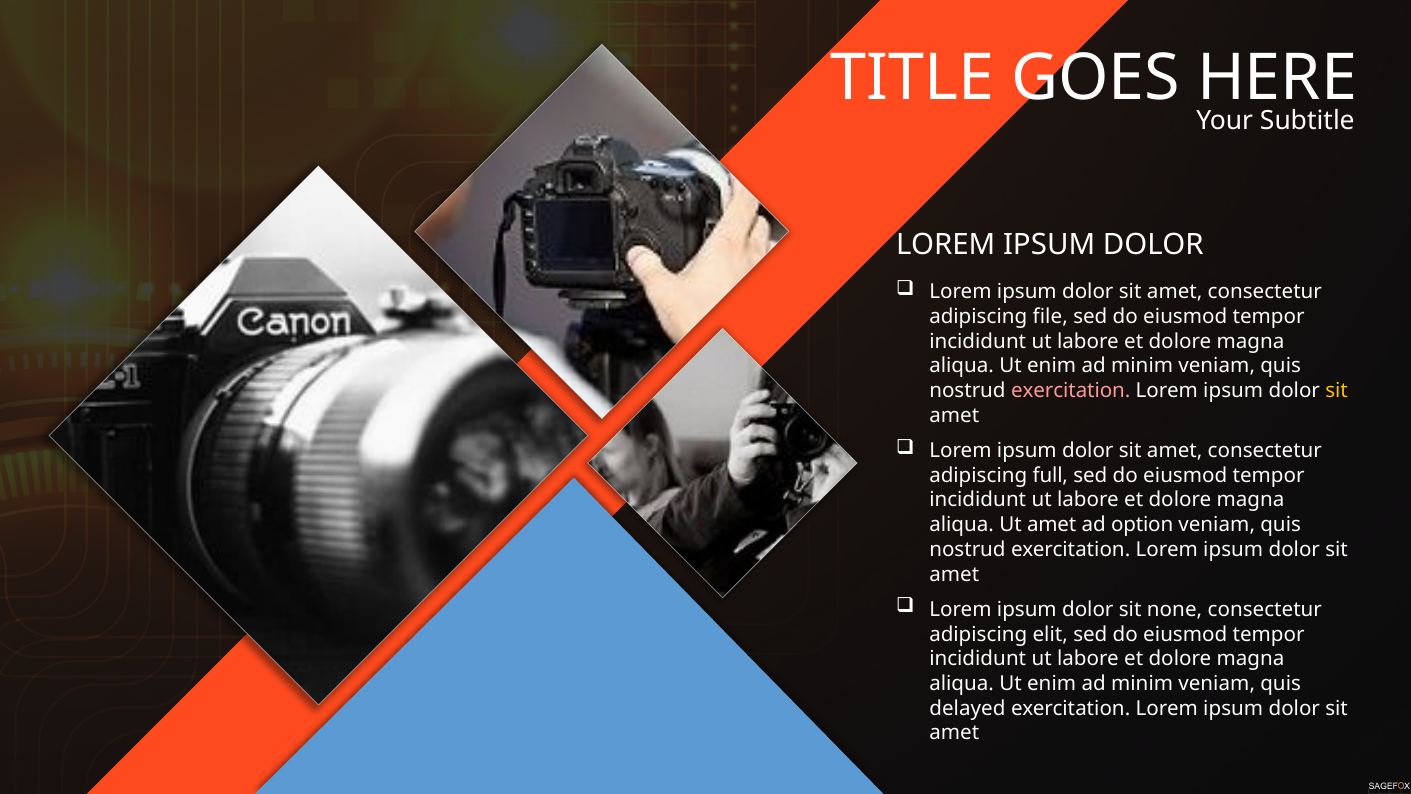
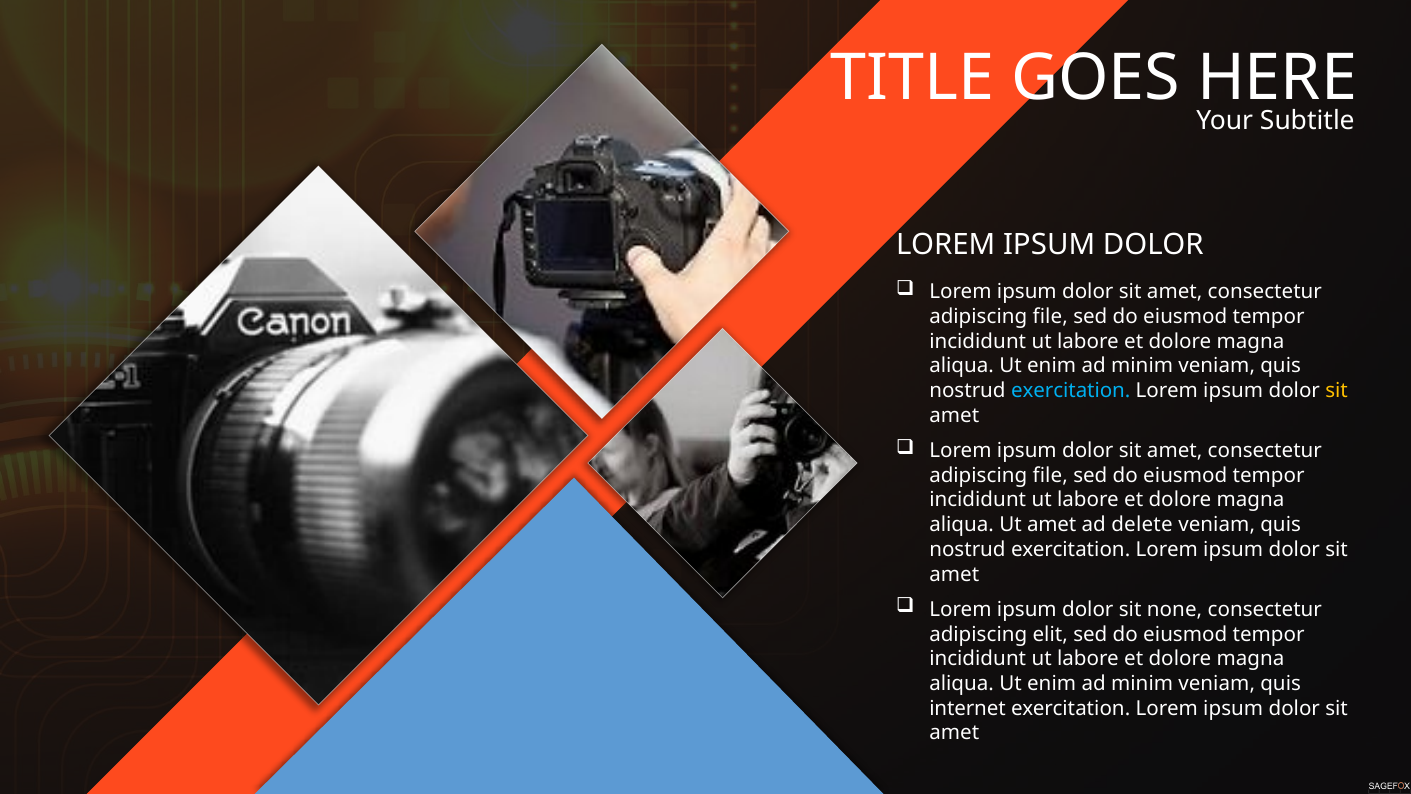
exercitation at (1071, 391) colour: pink -> light blue
full at (1050, 475): full -> file
option: option -> delete
delayed: delayed -> internet
